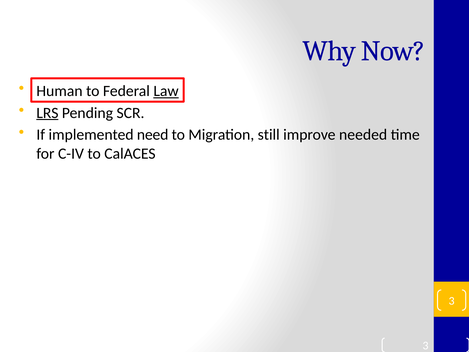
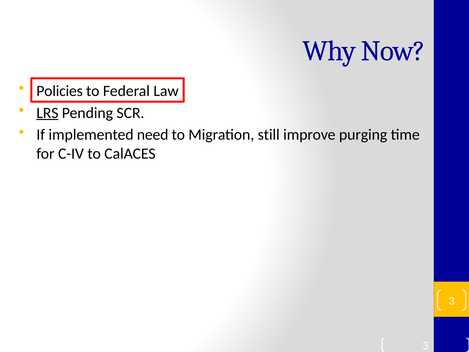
Human: Human -> Policies
Law underline: present -> none
needed: needed -> purging
